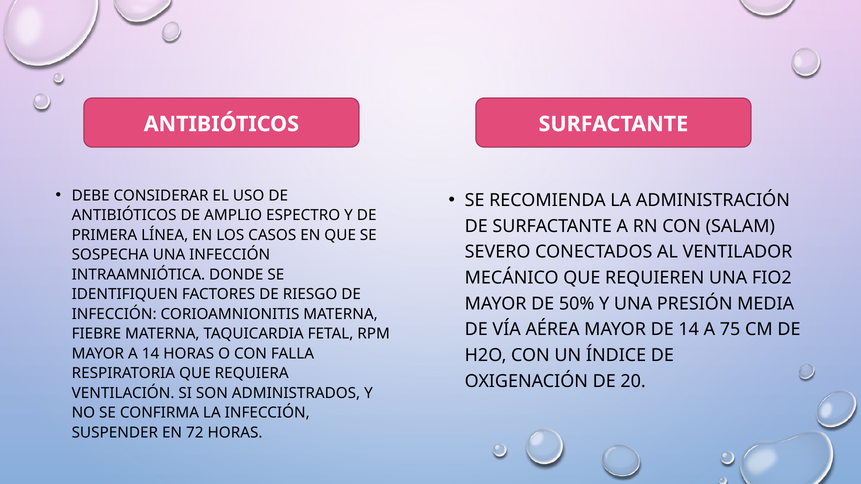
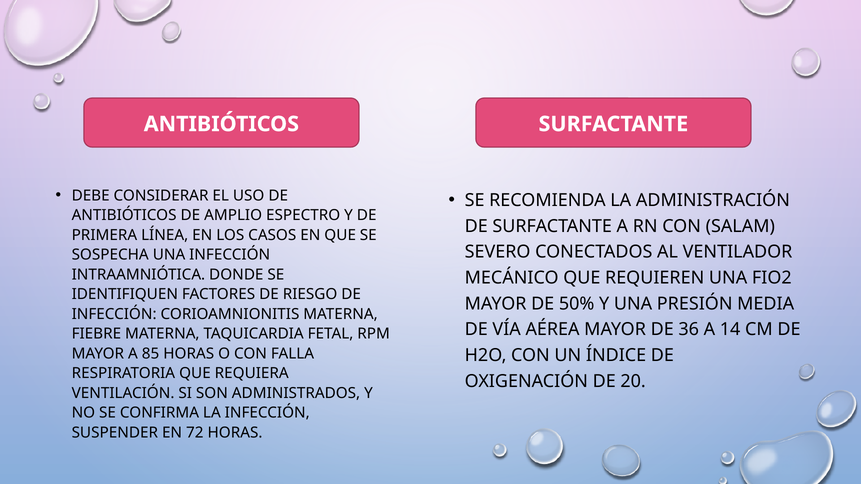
DE 14: 14 -> 36
75: 75 -> 14
A 14: 14 -> 85
